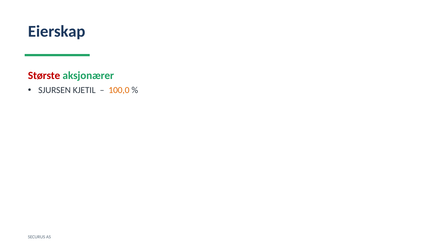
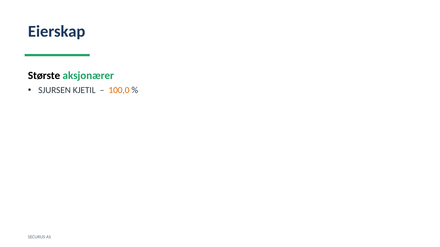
Største colour: red -> black
